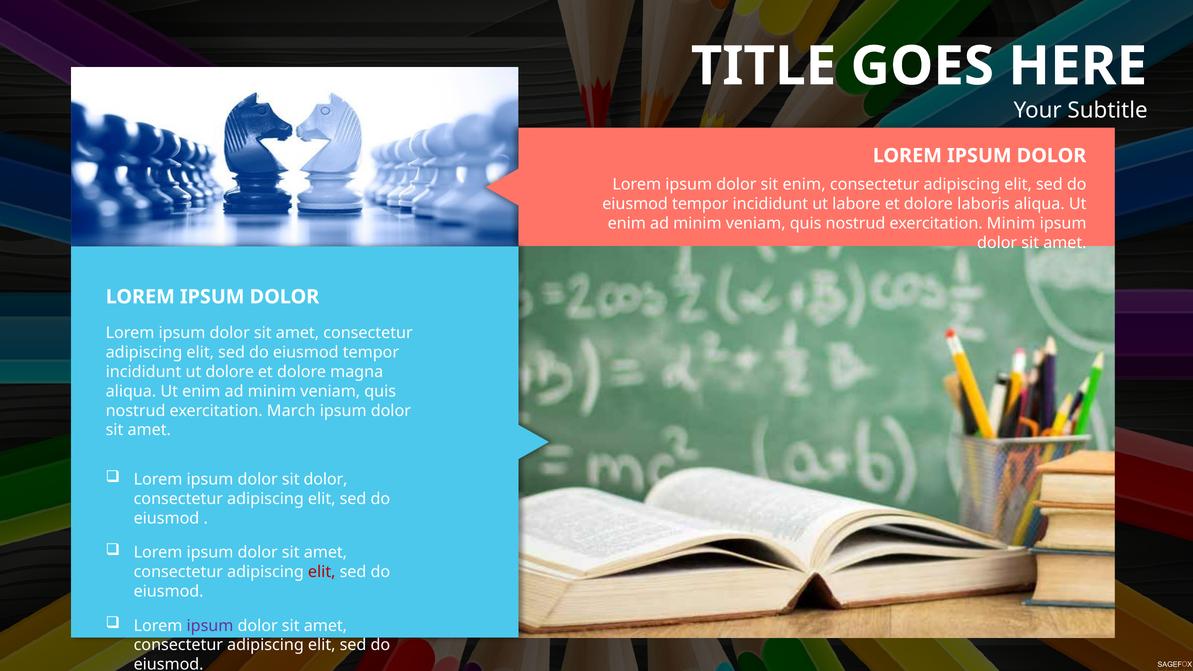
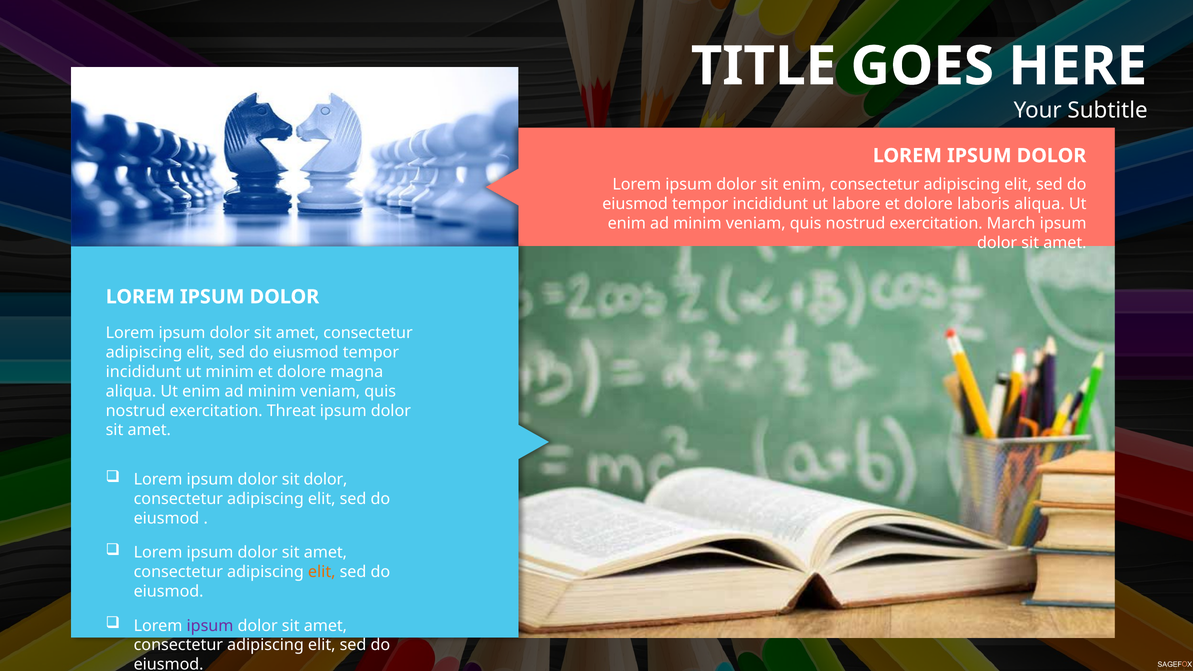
exercitation Minim: Minim -> March
ut dolore: dolore -> minim
March: March -> Threat
elit at (322, 572) colour: red -> orange
